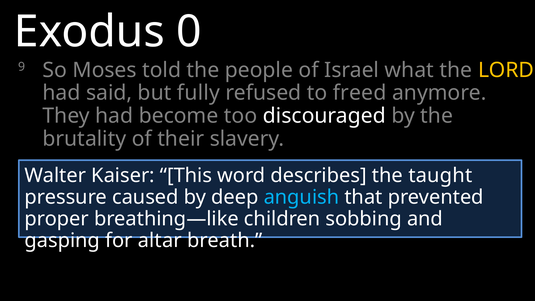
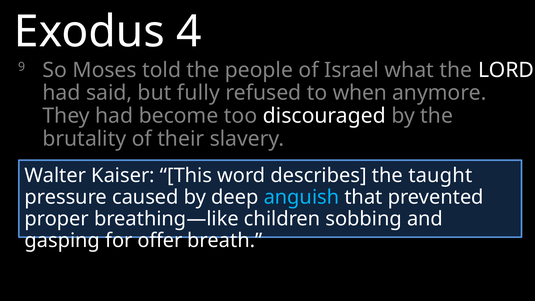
0: 0 -> 4
LORD colour: yellow -> white
freed: freed -> when
altar: altar -> offer
